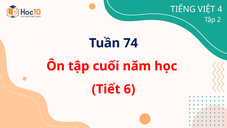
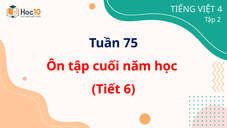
74: 74 -> 75
